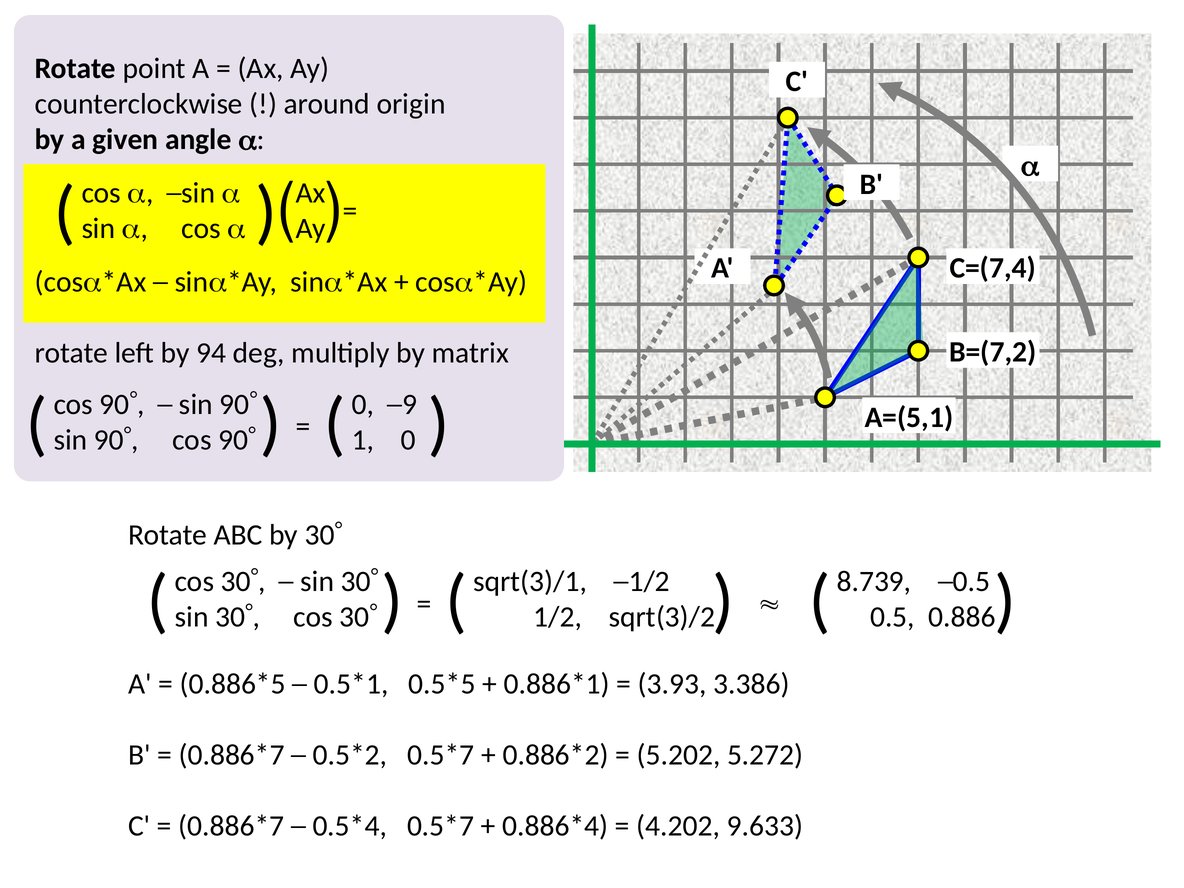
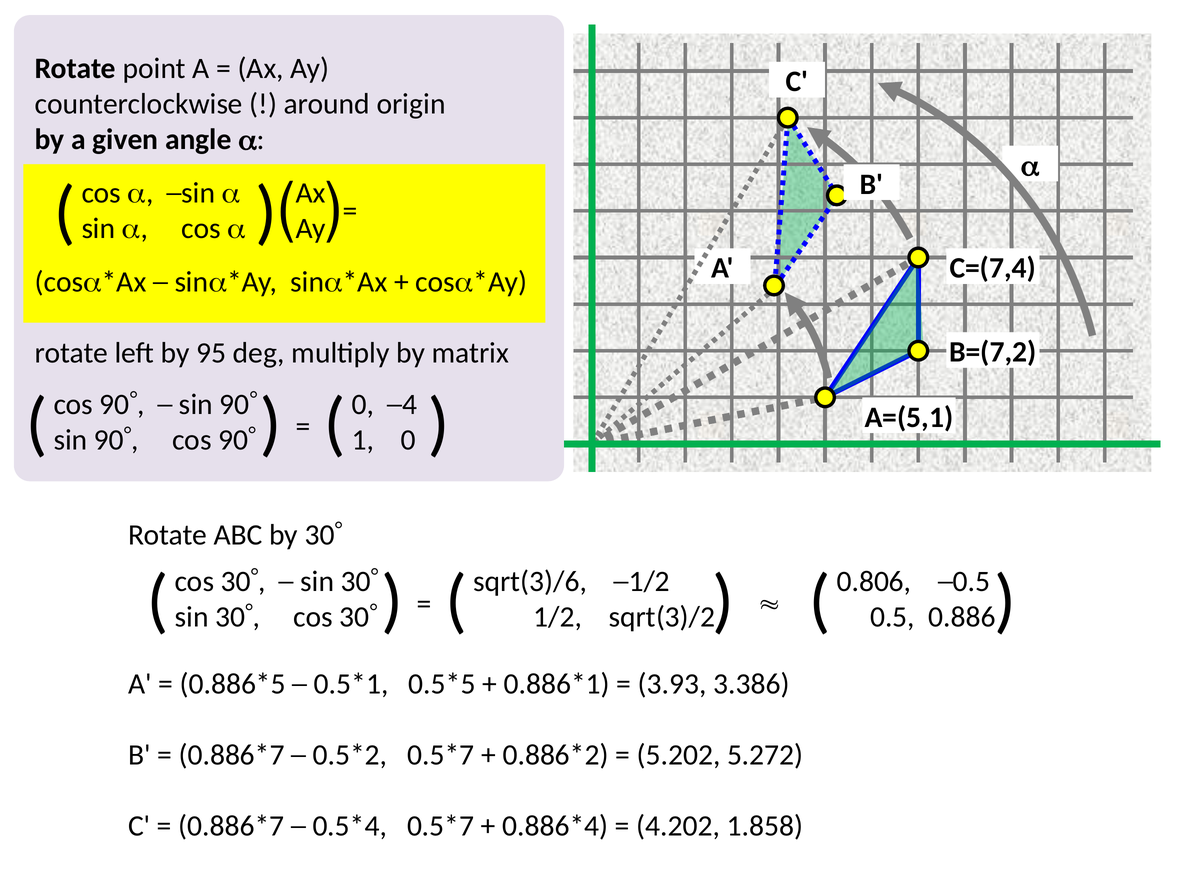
94: 94 -> 95
─9: ─9 -> ─4
sqrt(3)/1: sqrt(3)/1 -> sqrt(3)/6
8.739: 8.739 -> 0.806
9.633: 9.633 -> 1.858
